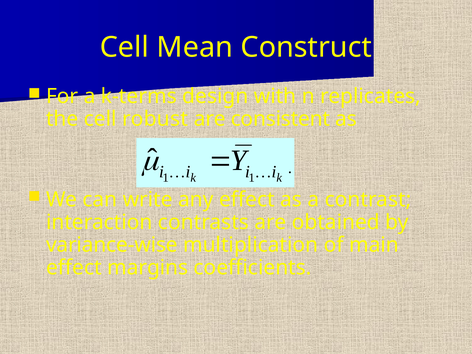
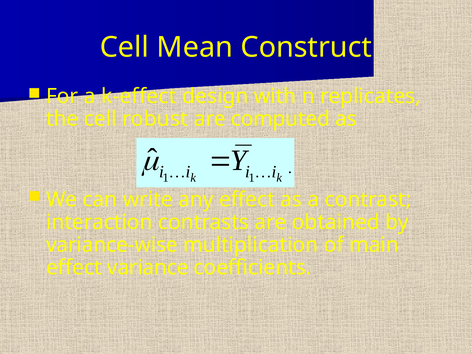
k-terms: k-terms -> k-effect
consistent: consistent -> computed
margins: margins -> variance
